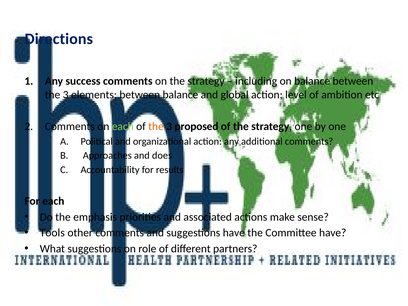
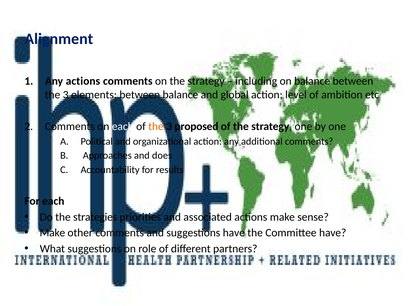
Directions: Directions -> Alignment
Any success: success -> actions
each at (123, 126) colour: light green -> white
emphasis: emphasis -> strategies
Tools at (52, 233): Tools -> Make
